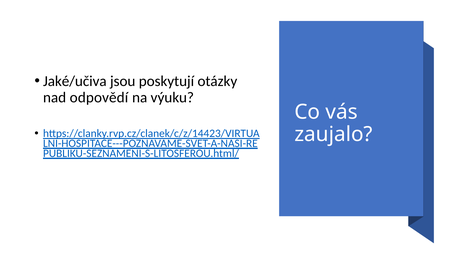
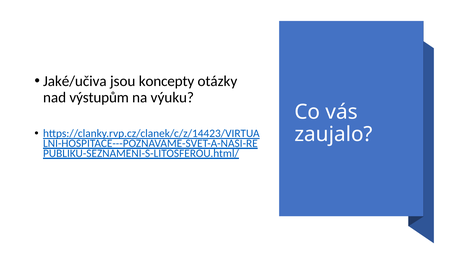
poskytují: poskytují -> koncepty
odpovědí: odpovědí -> výstupům
